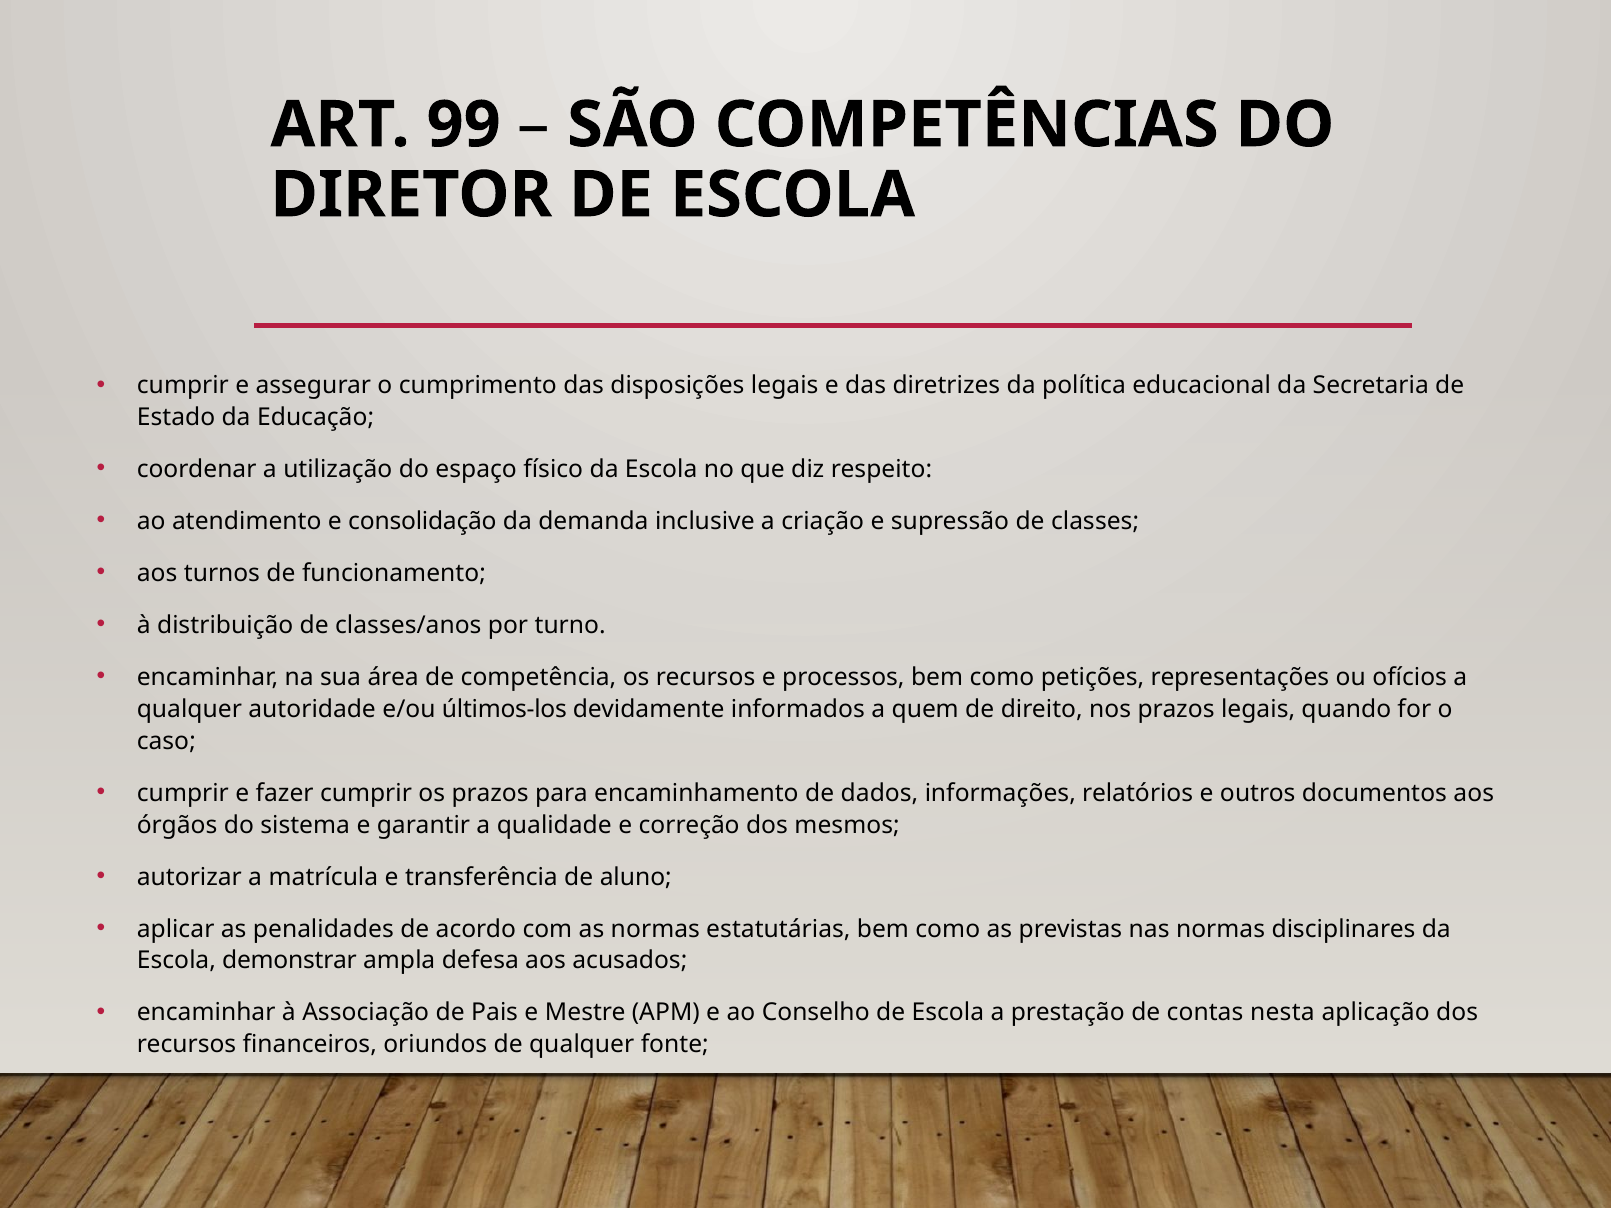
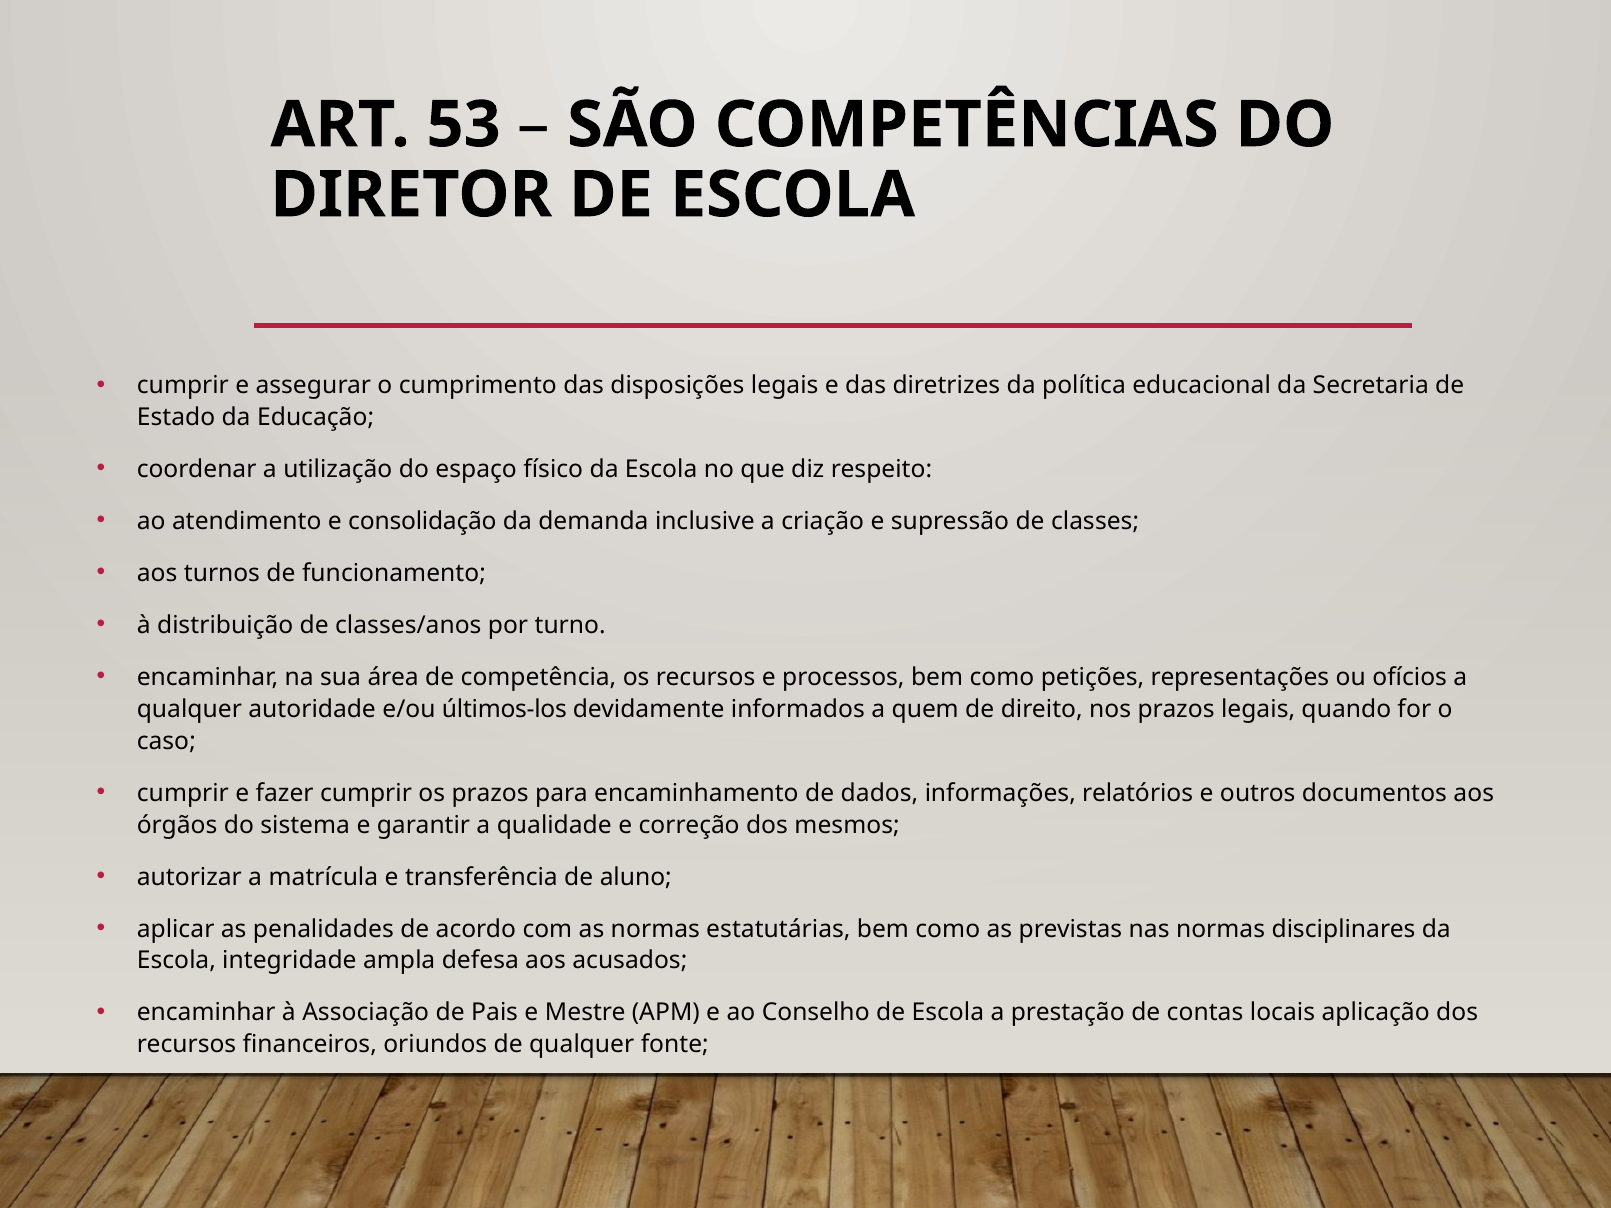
99: 99 -> 53
demonstrar: demonstrar -> integridade
nesta: nesta -> locais
